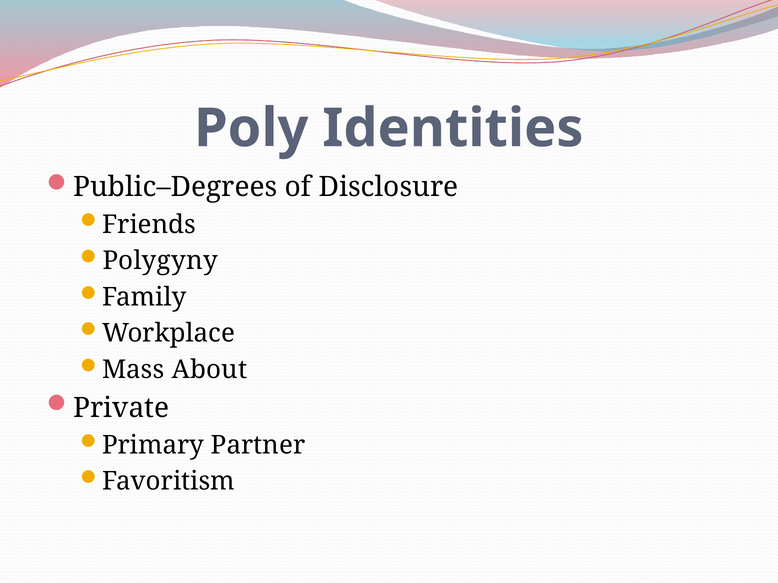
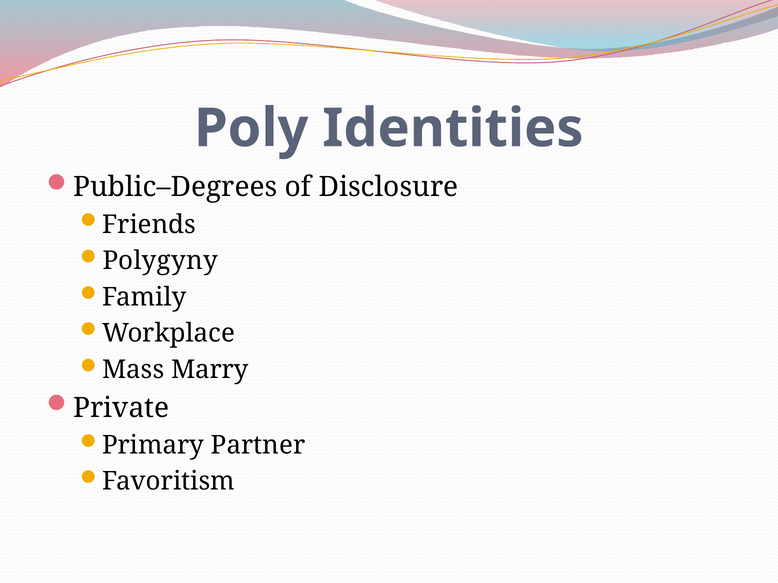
About: About -> Marry
